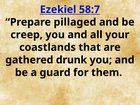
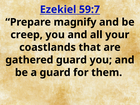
58:7: 58:7 -> 59:7
pillaged: pillaged -> magnify
gathered drunk: drunk -> guard
